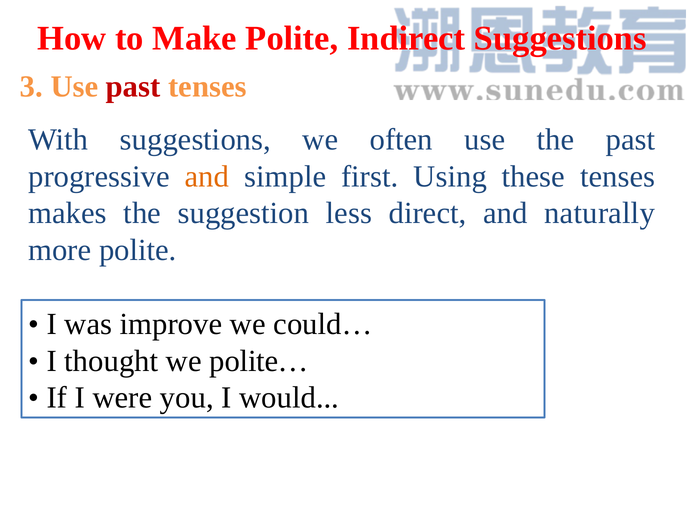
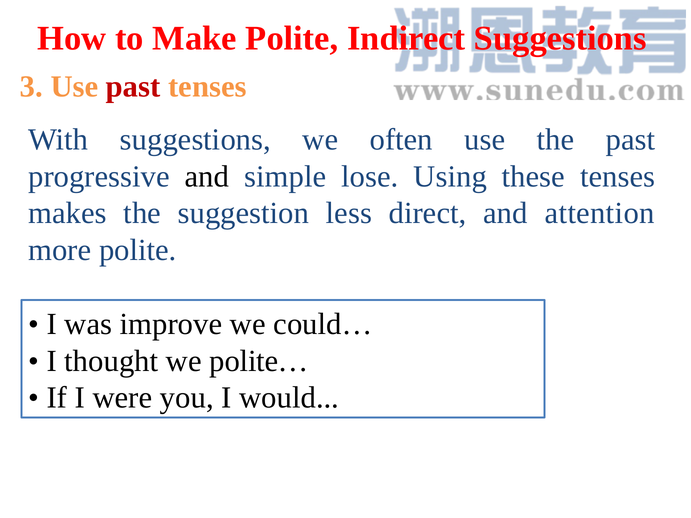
and at (207, 177) colour: orange -> black
first: first -> lose
naturally: naturally -> attention
